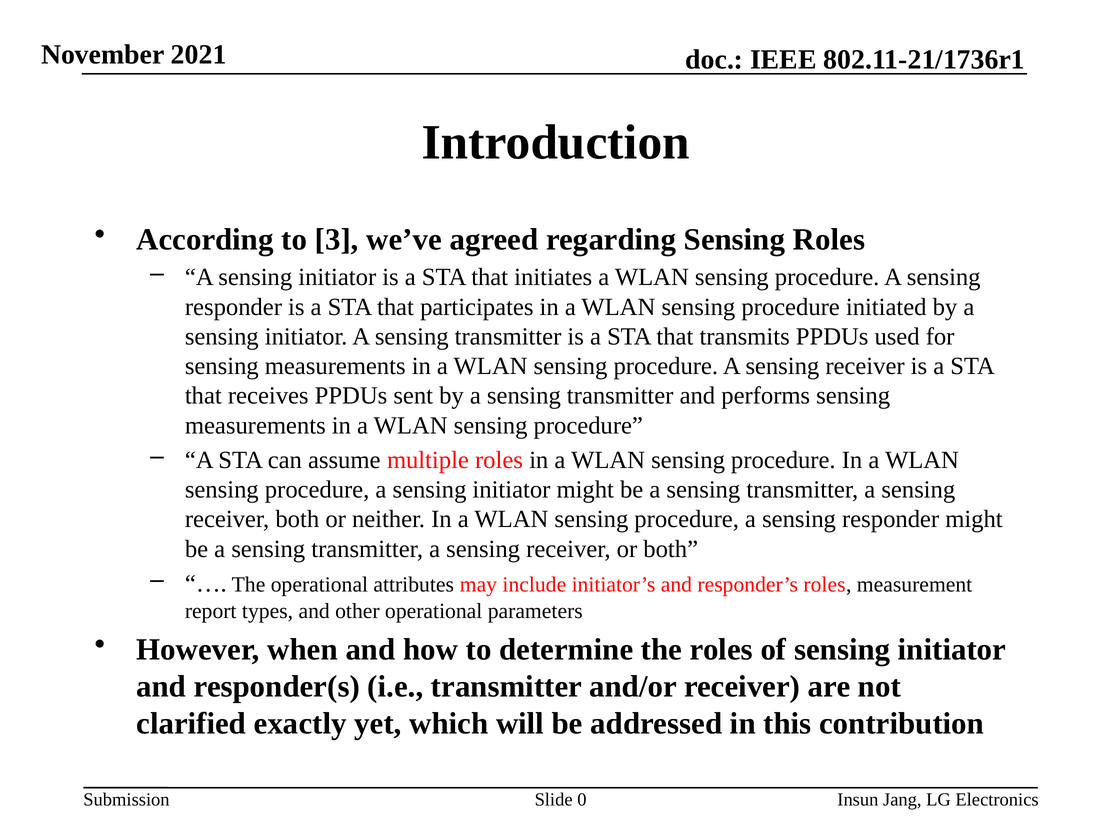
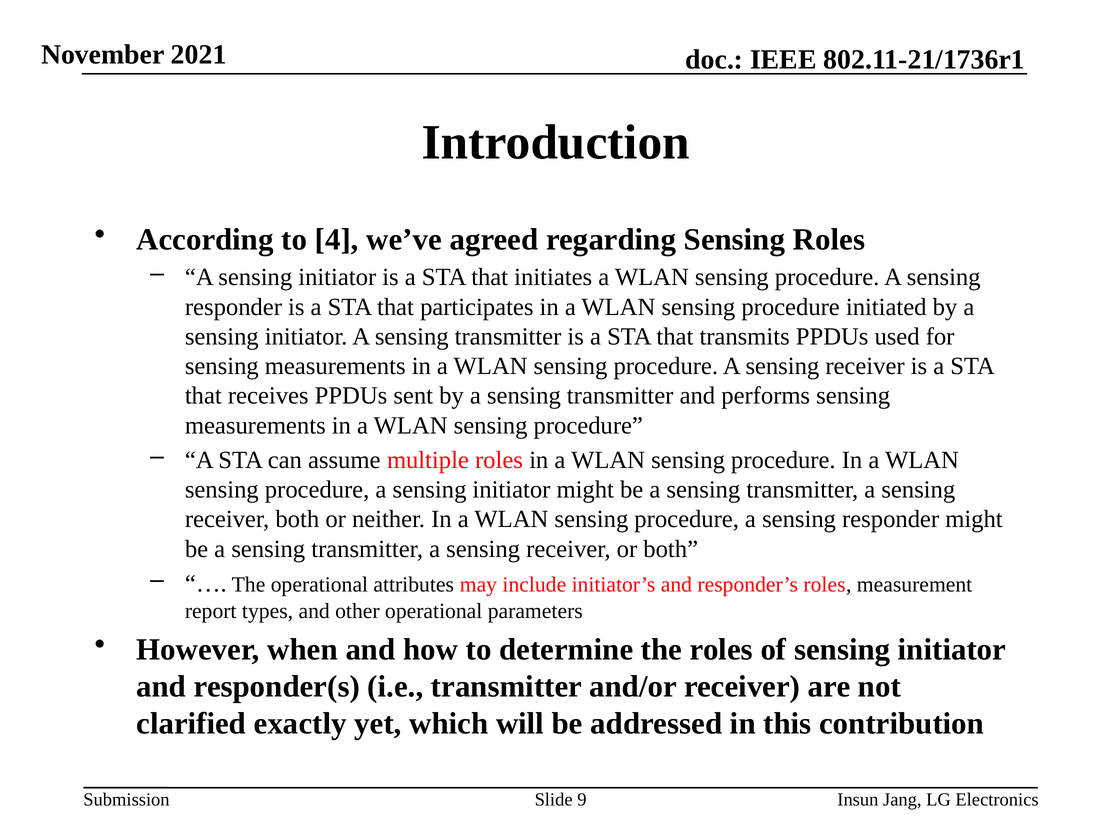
3: 3 -> 4
0: 0 -> 9
